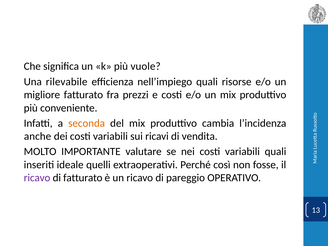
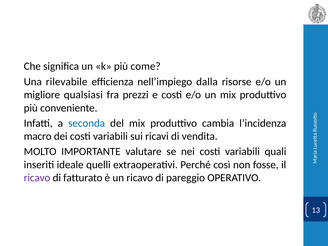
vuole: vuole -> come
nell’impiego quali: quali -> dalla
migliore fatturato: fatturato -> qualsiasi
seconda colour: orange -> blue
anche: anche -> macro
